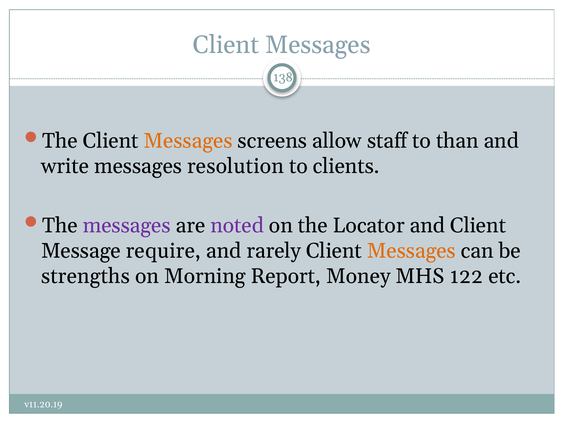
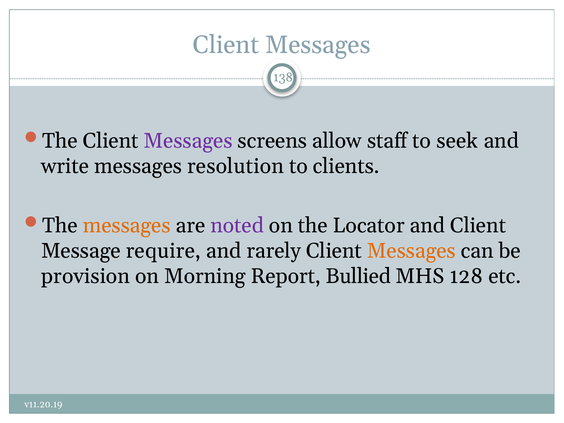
Messages at (188, 141) colour: orange -> purple
than: than -> seek
messages at (127, 225) colour: purple -> orange
strengths: strengths -> provision
Money: Money -> Bullied
122: 122 -> 128
